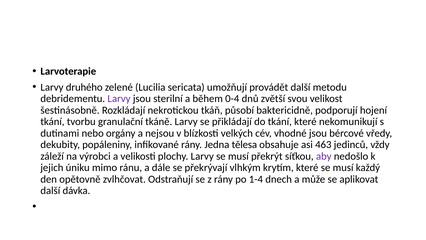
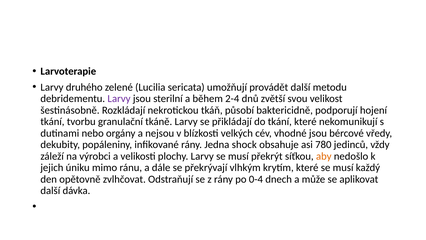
0-4: 0-4 -> 2-4
tělesa: tělesa -> shock
463: 463 -> 780
aby colour: purple -> orange
1-4: 1-4 -> 0-4
